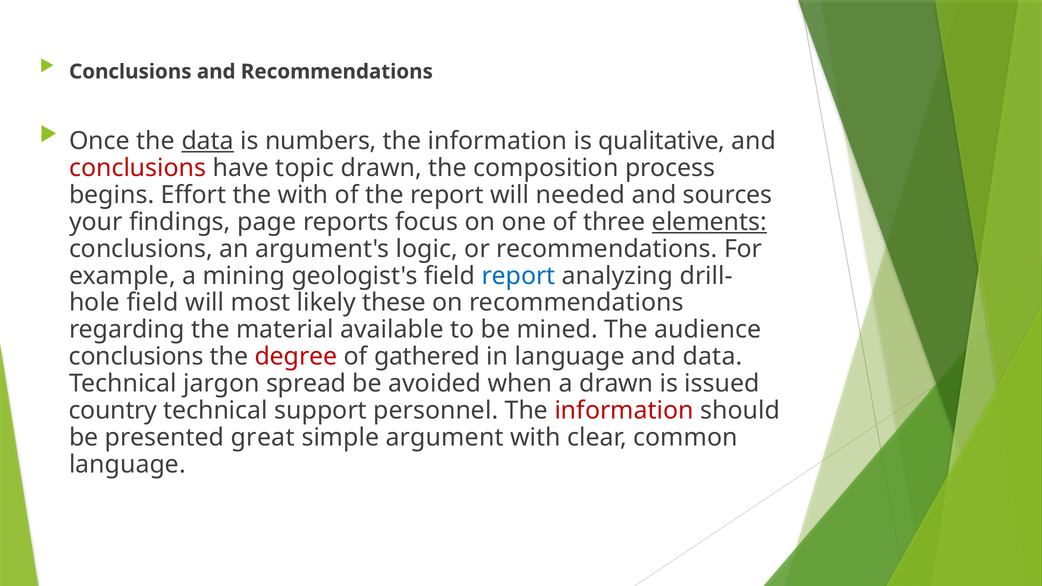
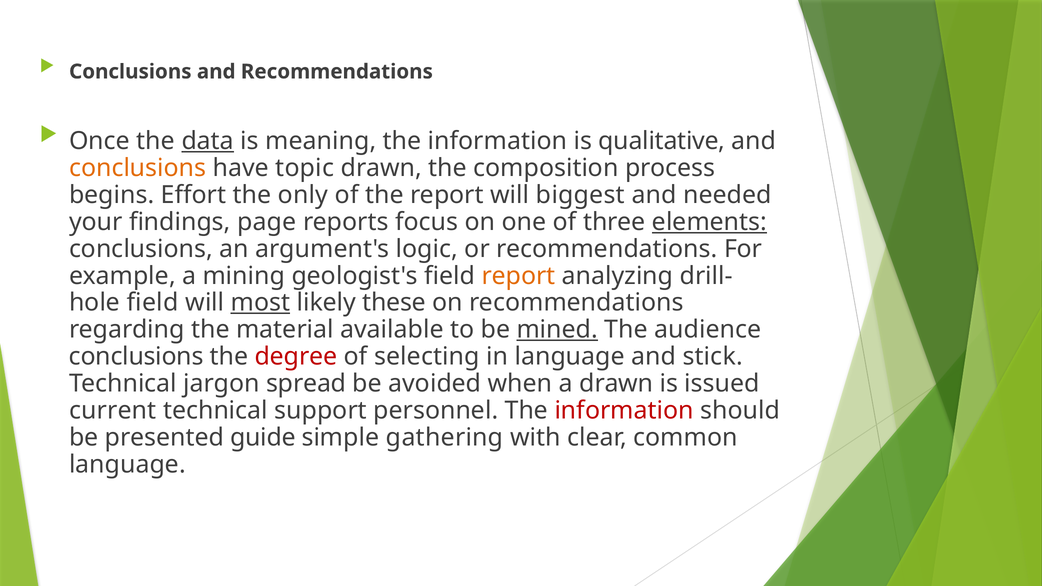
numbers: numbers -> meaning
conclusions at (138, 168) colour: red -> orange
the with: with -> only
needed: needed -> biggest
sources: sources -> needed
report at (518, 276) colour: blue -> orange
most underline: none -> present
mined underline: none -> present
gathered: gathered -> selecting
and data: data -> stick
country: country -> current
great: great -> guide
argument: argument -> gathering
